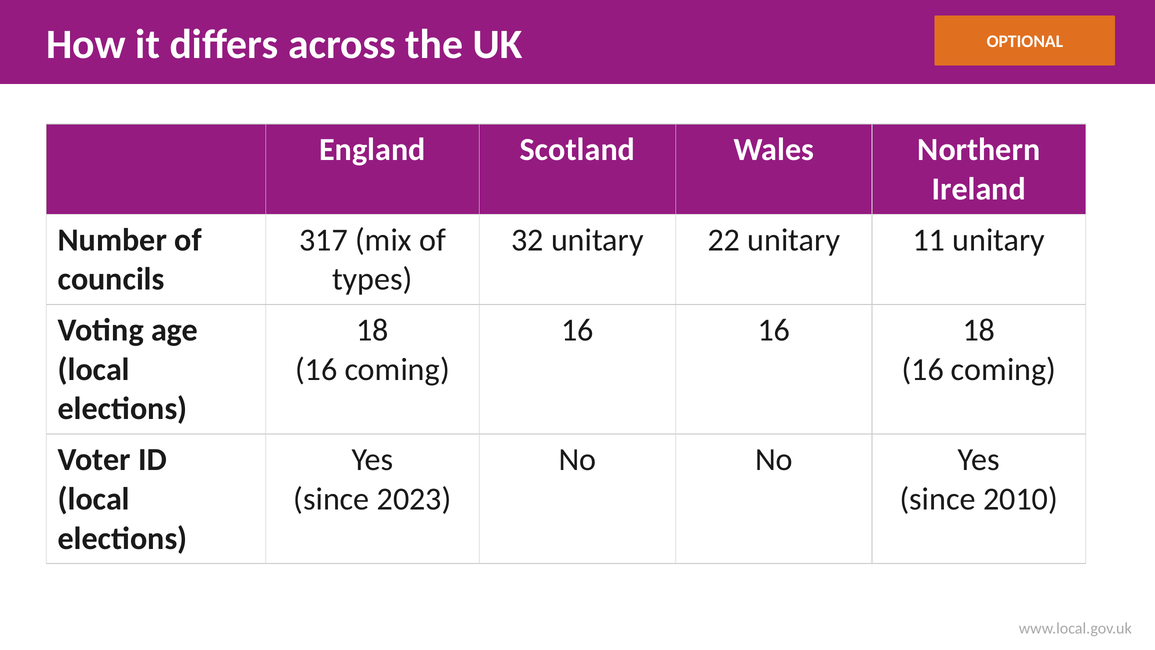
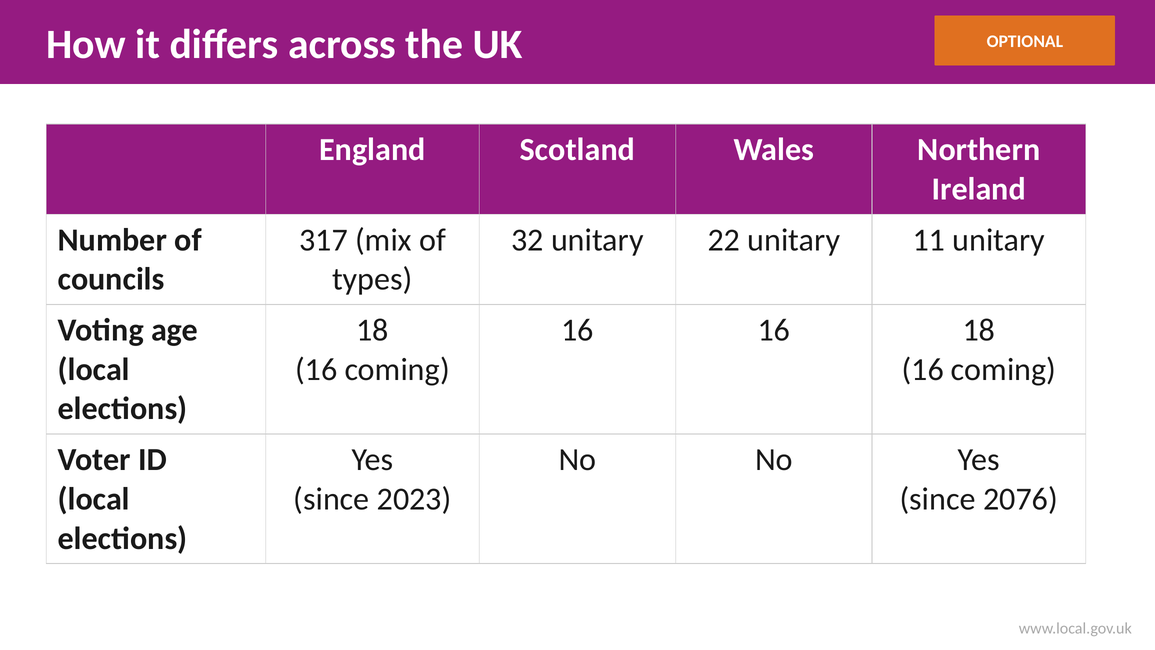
2010: 2010 -> 2076
